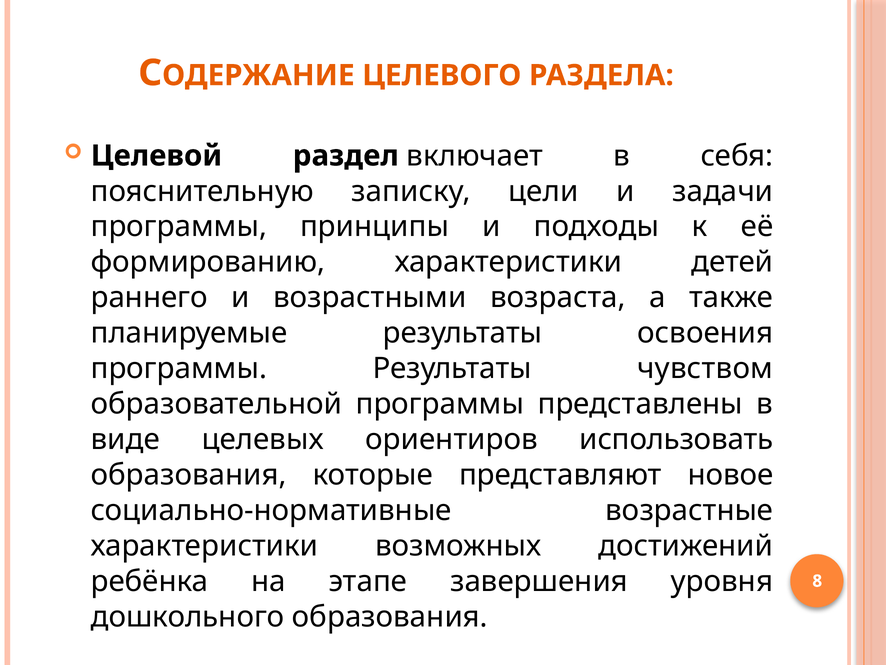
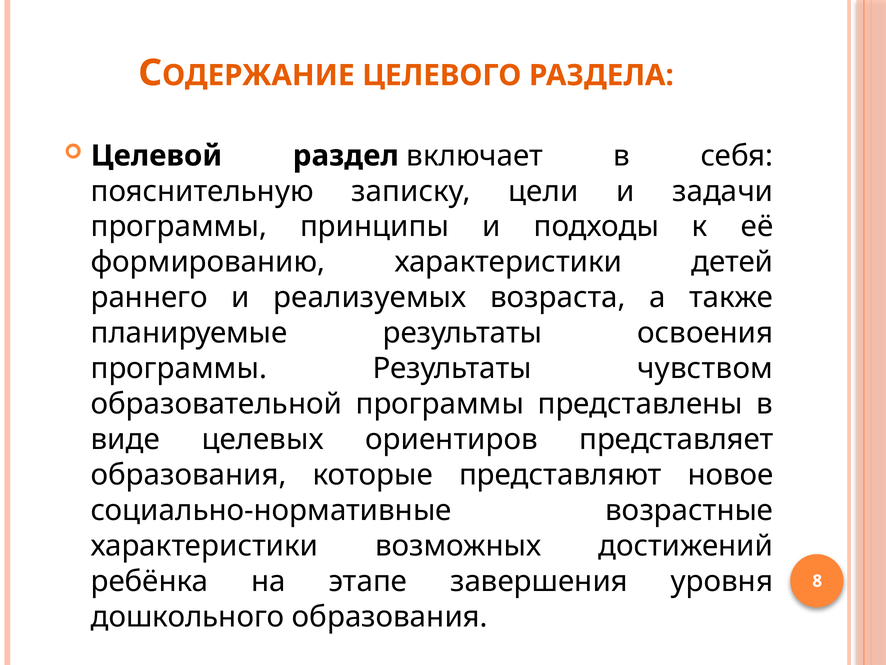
возрастными: возрастными -> реализуемых
использовать: использовать -> представляет
